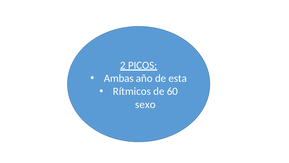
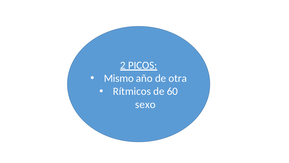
Ambas: Ambas -> Mismo
esta: esta -> otra
